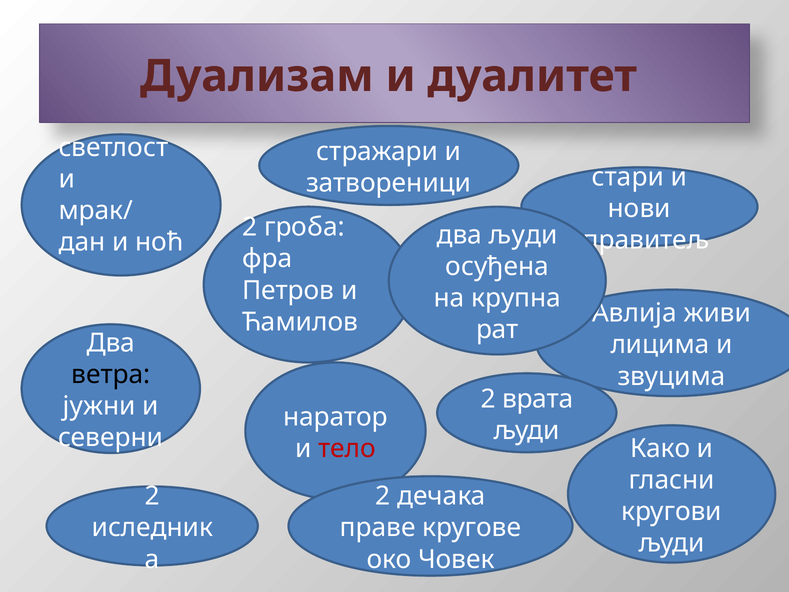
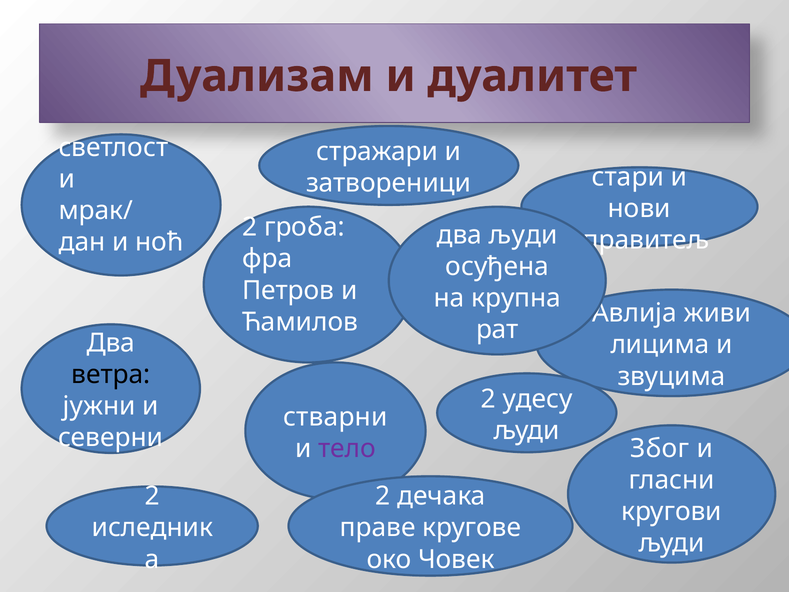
врата: врата -> удесу
наратор: наратор -> стварни
тело colour: red -> purple
Како: Како -> Због
